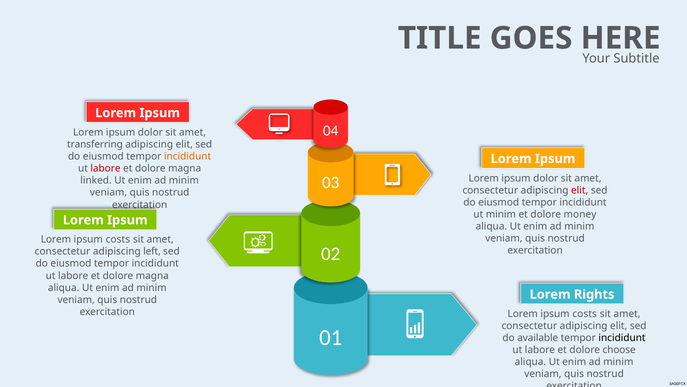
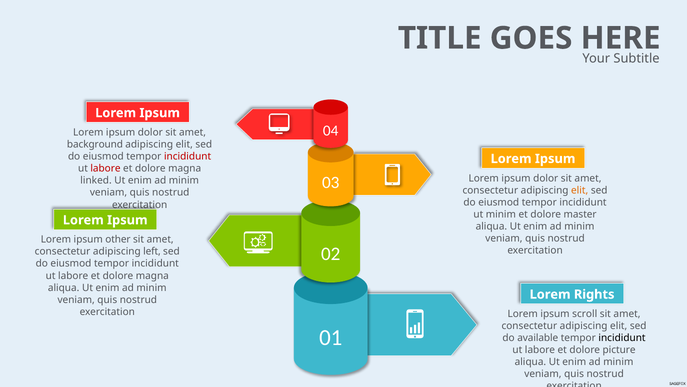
transferring: transferring -> background
incididunt at (188, 156) colour: orange -> red
elit at (580, 190) colour: red -> orange
money: money -> master
costs at (118, 239): costs -> other
costs at (585, 313): costs -> scroll
choose: choose -> picture
